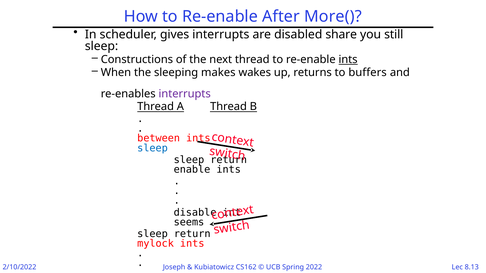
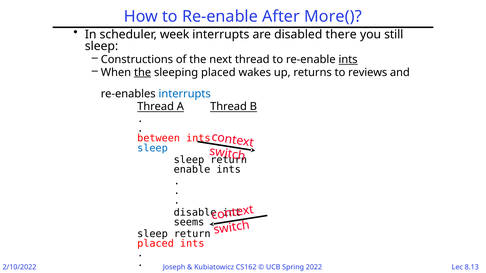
gives: gives -> week
share: share -> there
the at (143, 72) underline: none -> present
sleeping makes: makes -> placed
buffers: buffers -> reviews
interrupts at (185, 94) colour: purple -> blue
mylock at (156, 244): mylock -> placed
